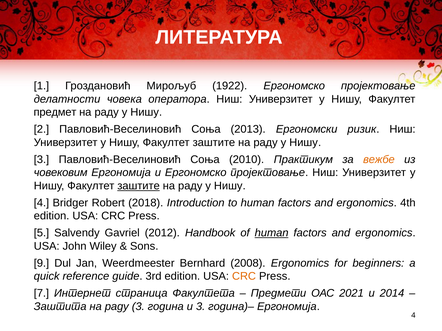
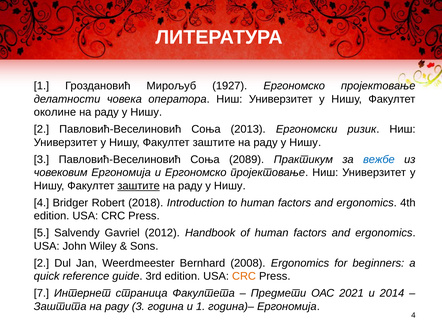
1922: 1922 -> 1927
предмет: предмет -> околине
2010: 2010 -> 2089
вежбе colour: orange -> blue
human at (272, 233) underline: present -> none
9 at (41, 264): 9 -> 2
и 3: 3 -> 1
